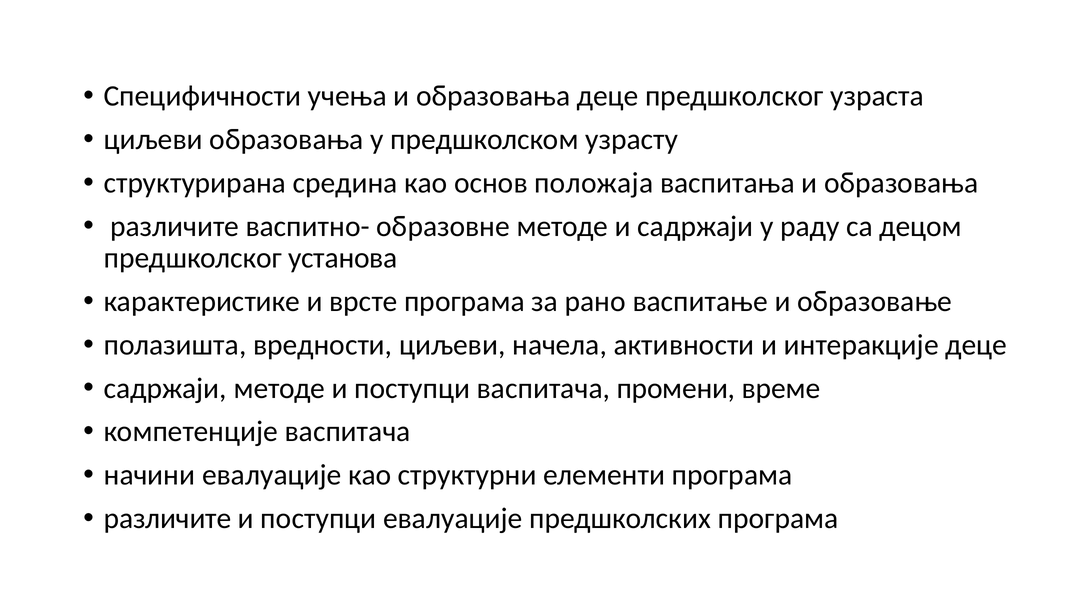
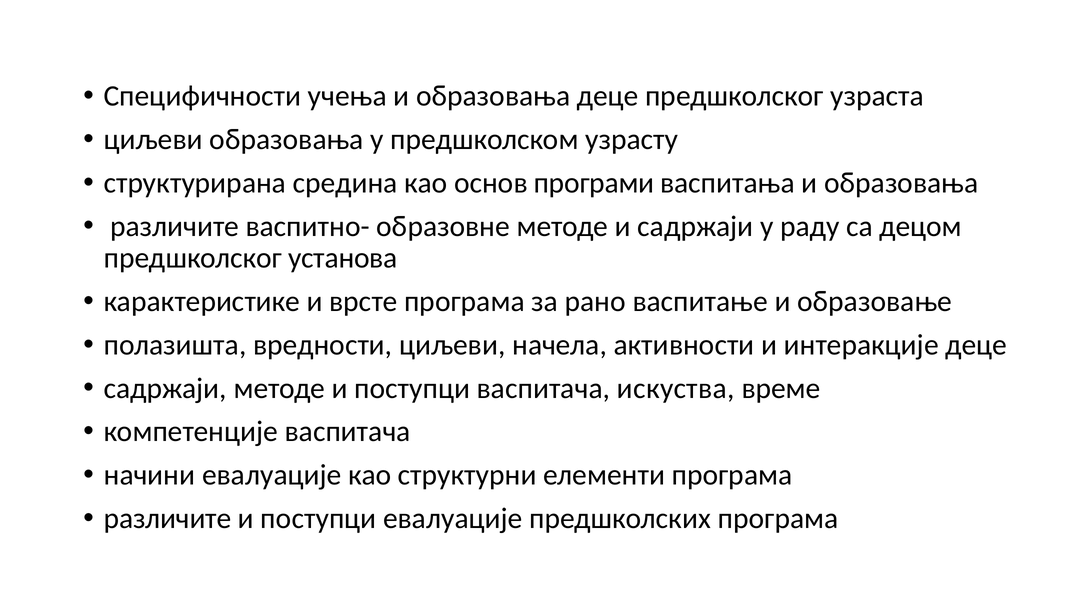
положаја: положаја -> програми
промени: промени -> искуства
